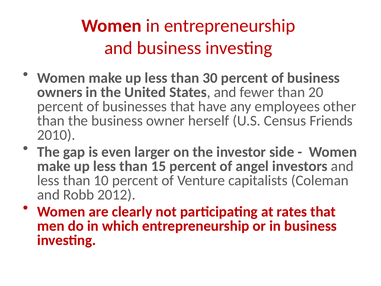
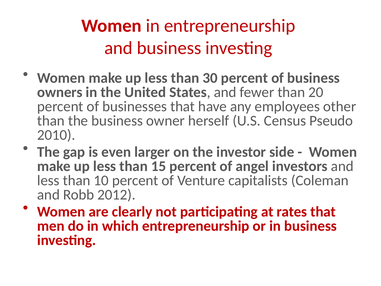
Friends: Friends -> Pseudo
